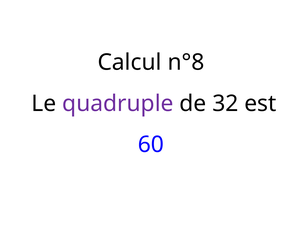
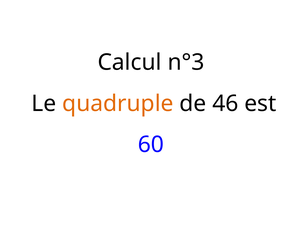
n°8: n°8 -> n°3
quadruple colour: purple -> orange
32: 32 -> 46
